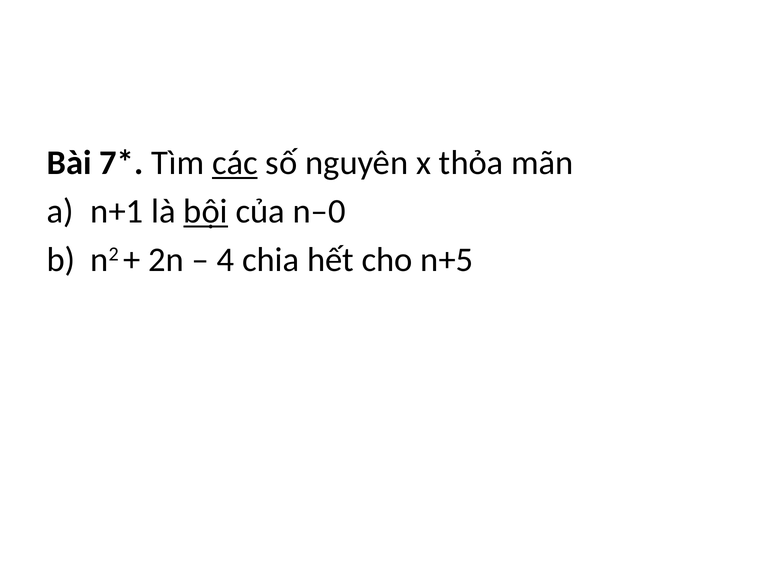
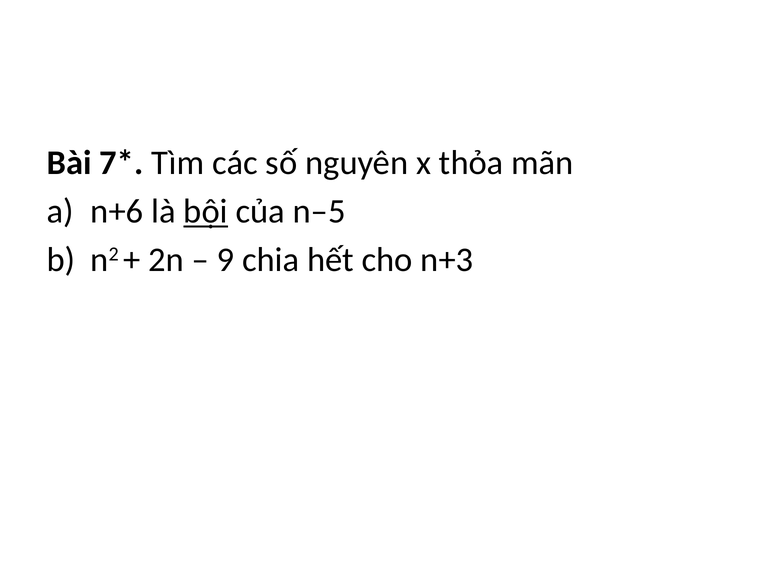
các underline: present -> none
n+1: n+1 -> n+6
n–0: n–0 -> n–5
4: 4 -> 9
n+5: n+5 -> n+3
